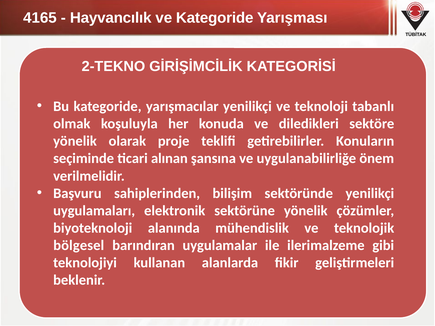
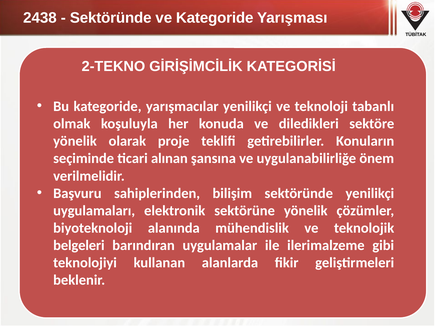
4165: 4165 -> 2438
Hayvancılık at (111, 18): Hayvancılık -> Sektöründe
bölgesel: bölgesel -> belgeleri
